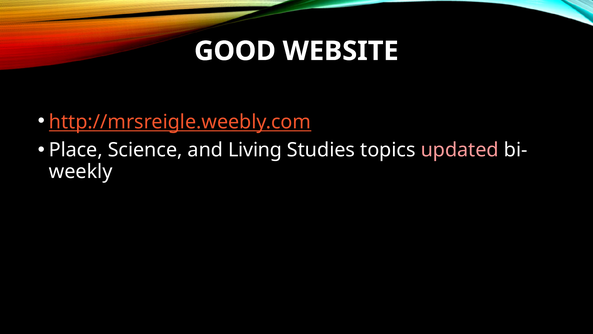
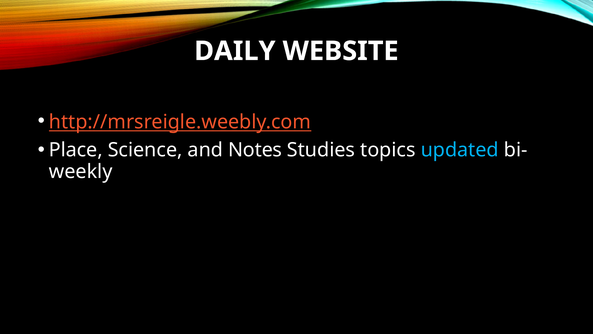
GOOD: GOOD -> DAILY
Living: Living -> Notes
updated colour: pink -> light blue
